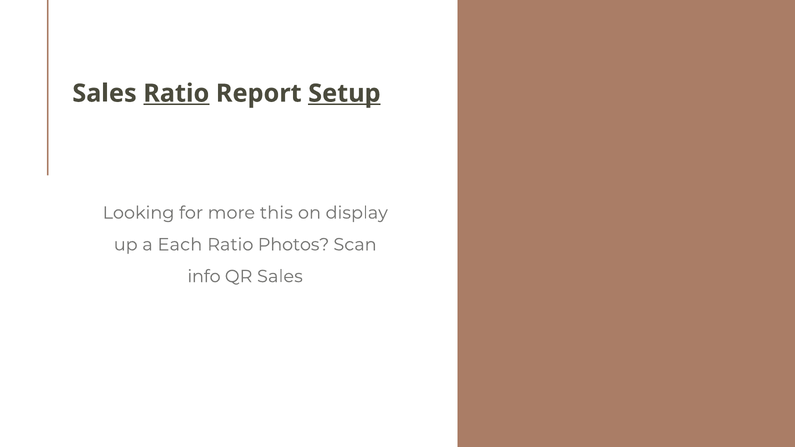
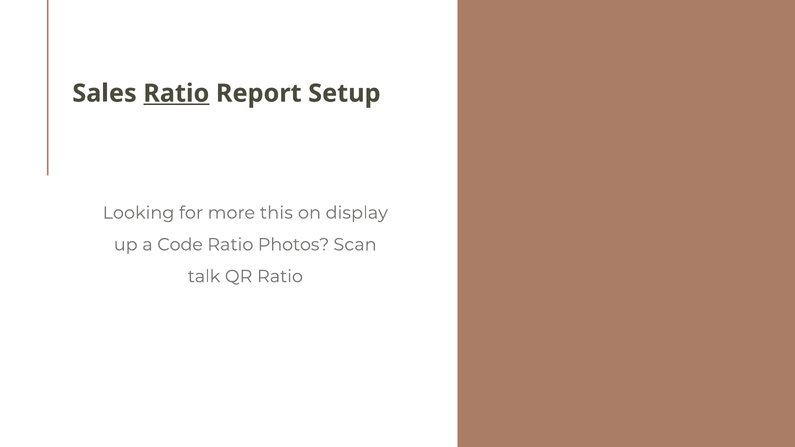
Setup underline: present -> none
Each: Each -> Code
info: info -> talk
QR Sales: Sales -> Ratio
